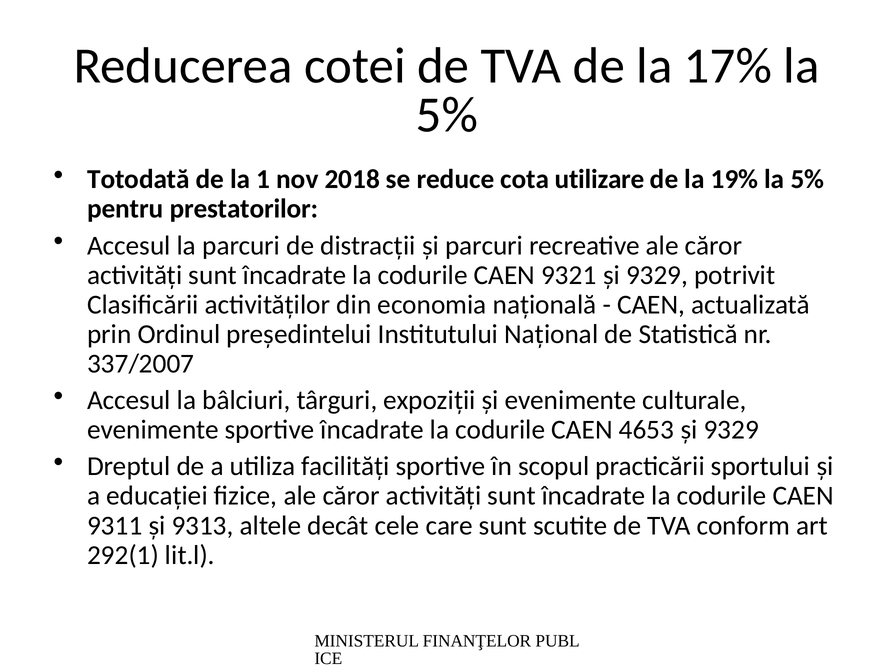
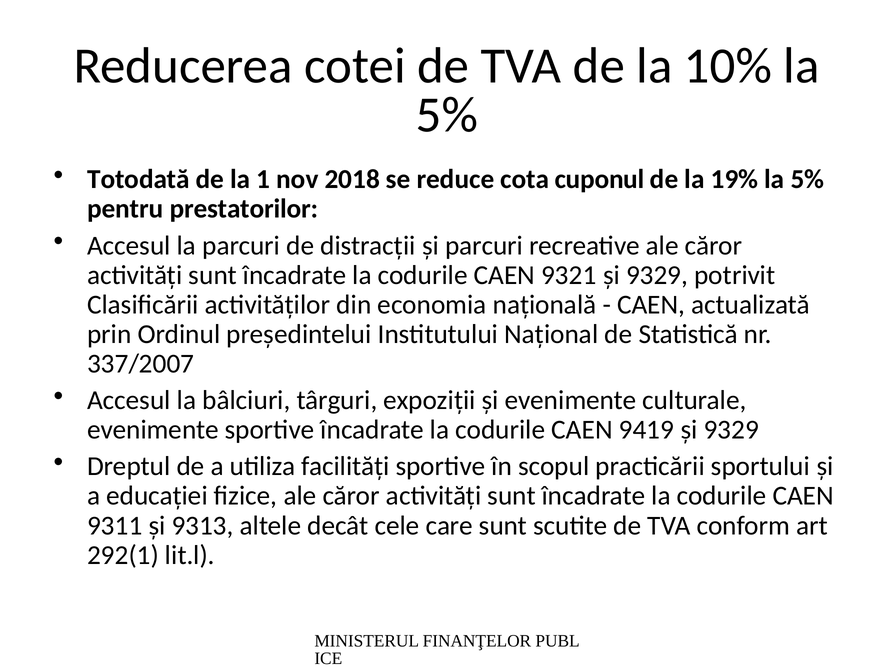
17%: 17% -> 10%
utilizare: utilizare -> cuponul
4653: 4653 -> 9419
